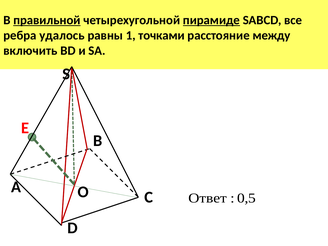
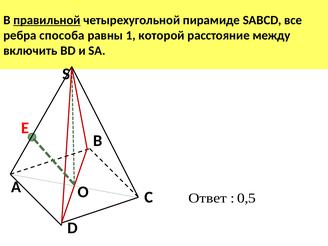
пирамиде underline: present -> none
удалось: удалось -> способа
точками: точками -> которой
